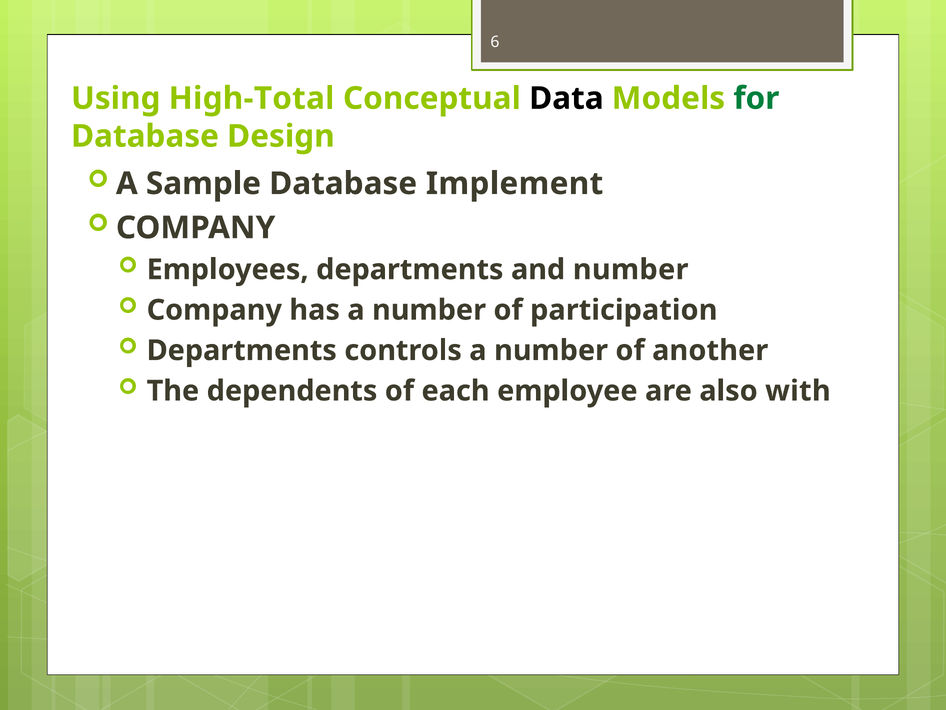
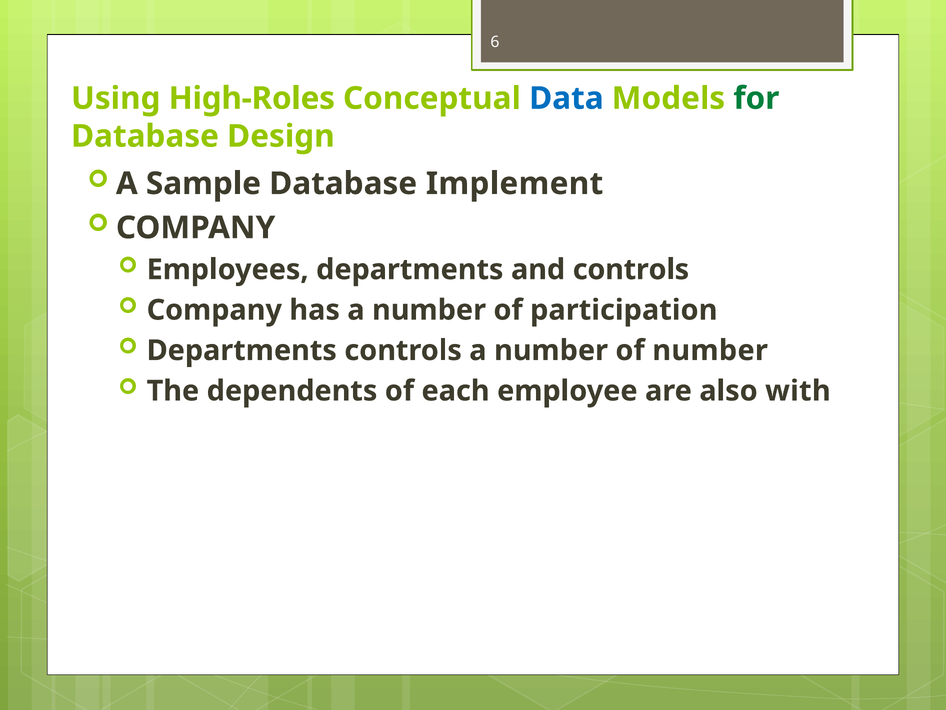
High-Total: High-Total -> High-Roles
Data colour: black -> blue
and number: number -> controls
of another: another -> number
